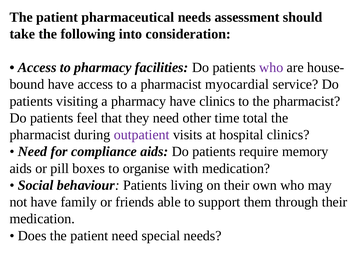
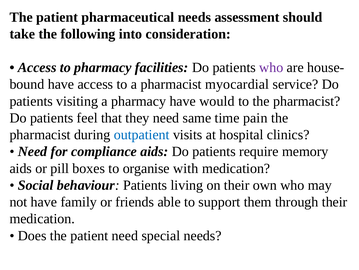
have clinics: clinics -> would
other: other -> same
total: total -> pain
outpatient colour: purple -> blue
